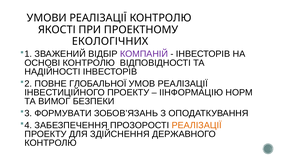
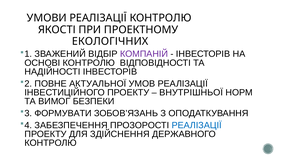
ГЛОБАЛЬНОЇ: ГЛОБАЛЬНОЇ -> АКТУАЛЬНОЇ
ІІНФОРМАЦІЮ: ІІНФОРМАЦІЮ -> ВНУТРІШНЬОЇ
РЕАЛІЗАЦІЇ at (197, 125) colour: orange -> blue
